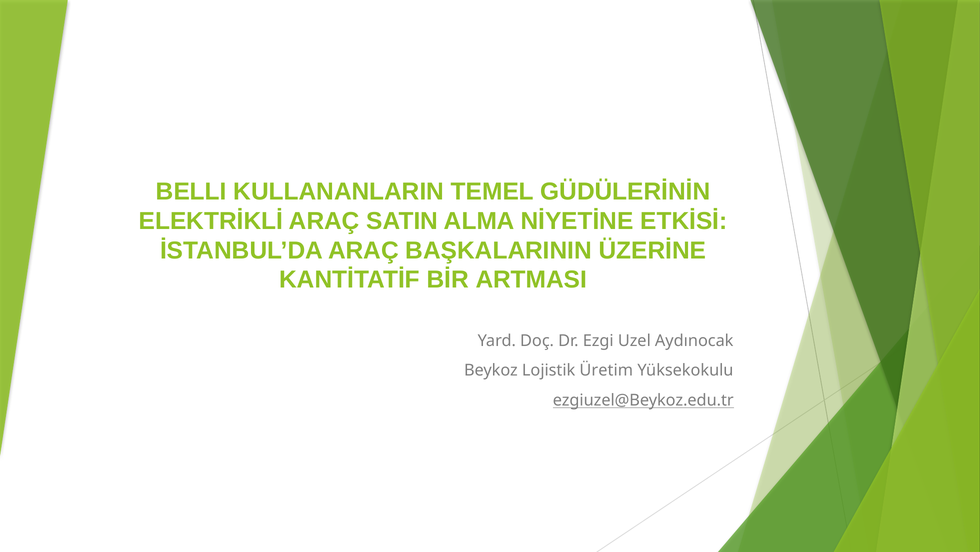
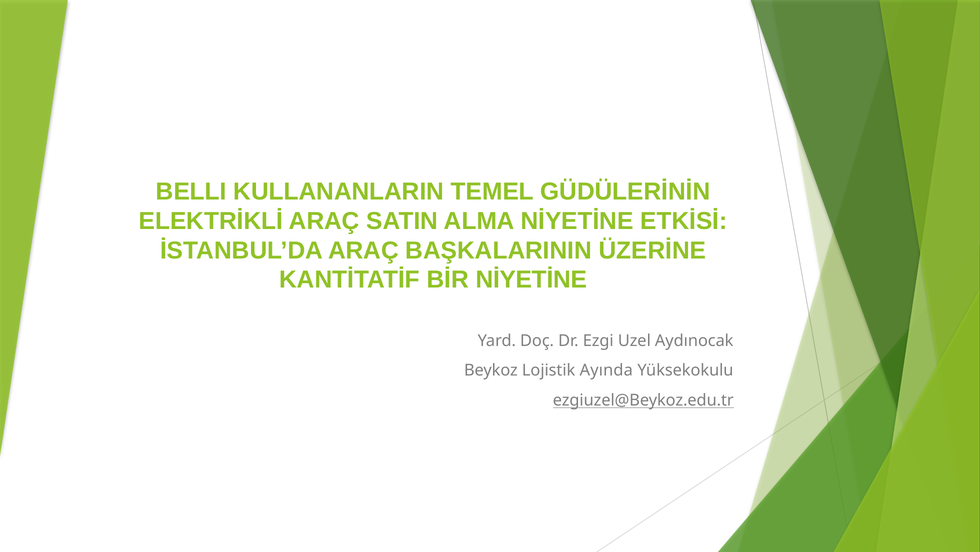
BİR ARTMASI: ARTMASI -> NİYETİNE
Üretim: Üretim -> Ayında
